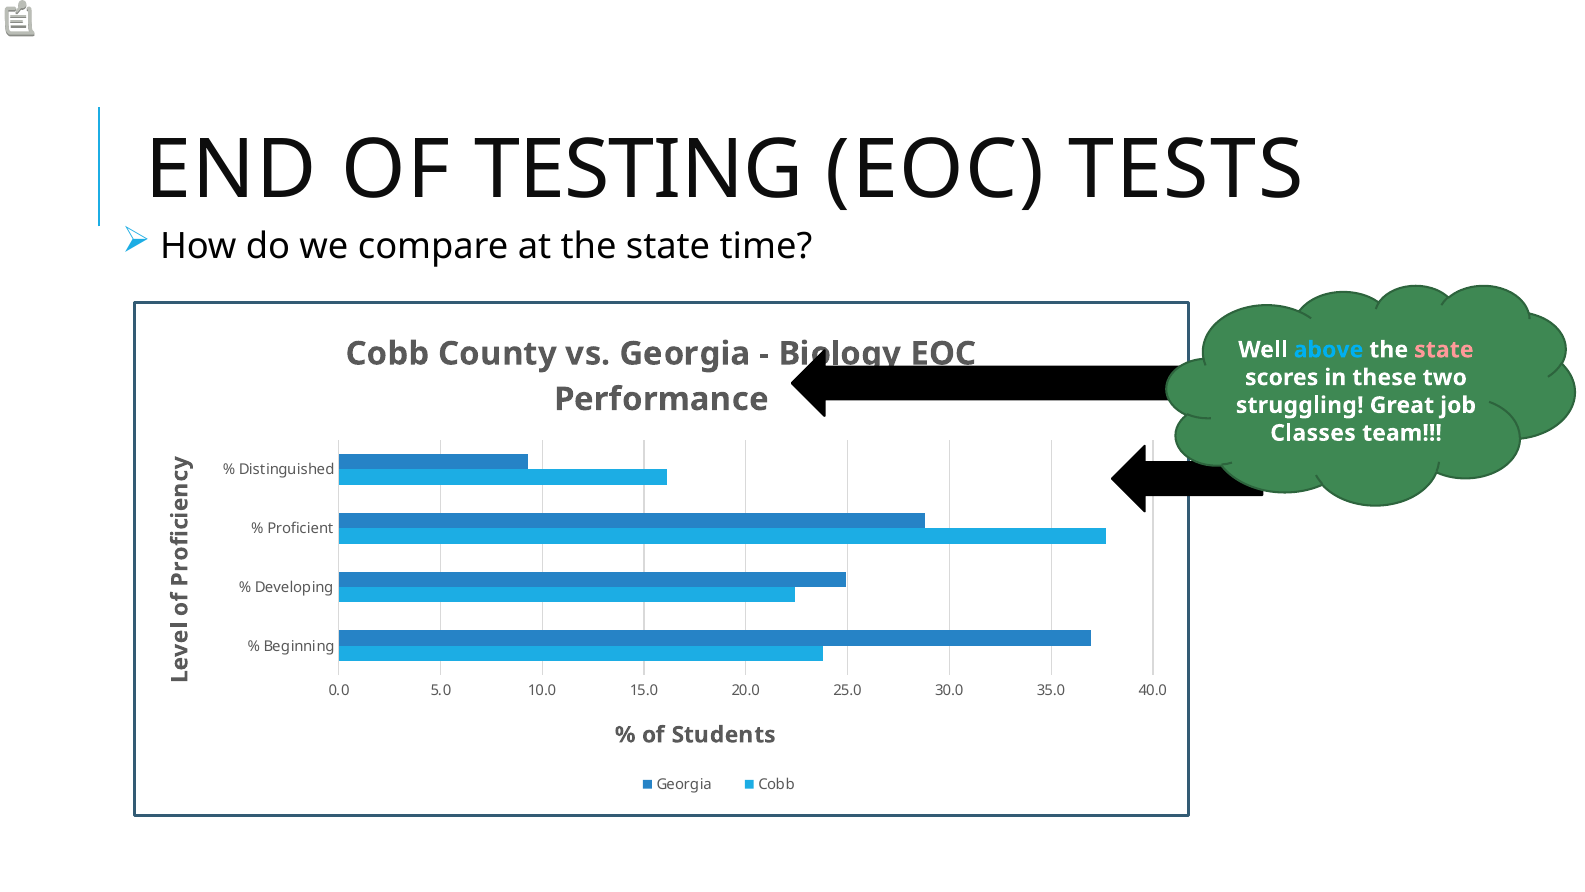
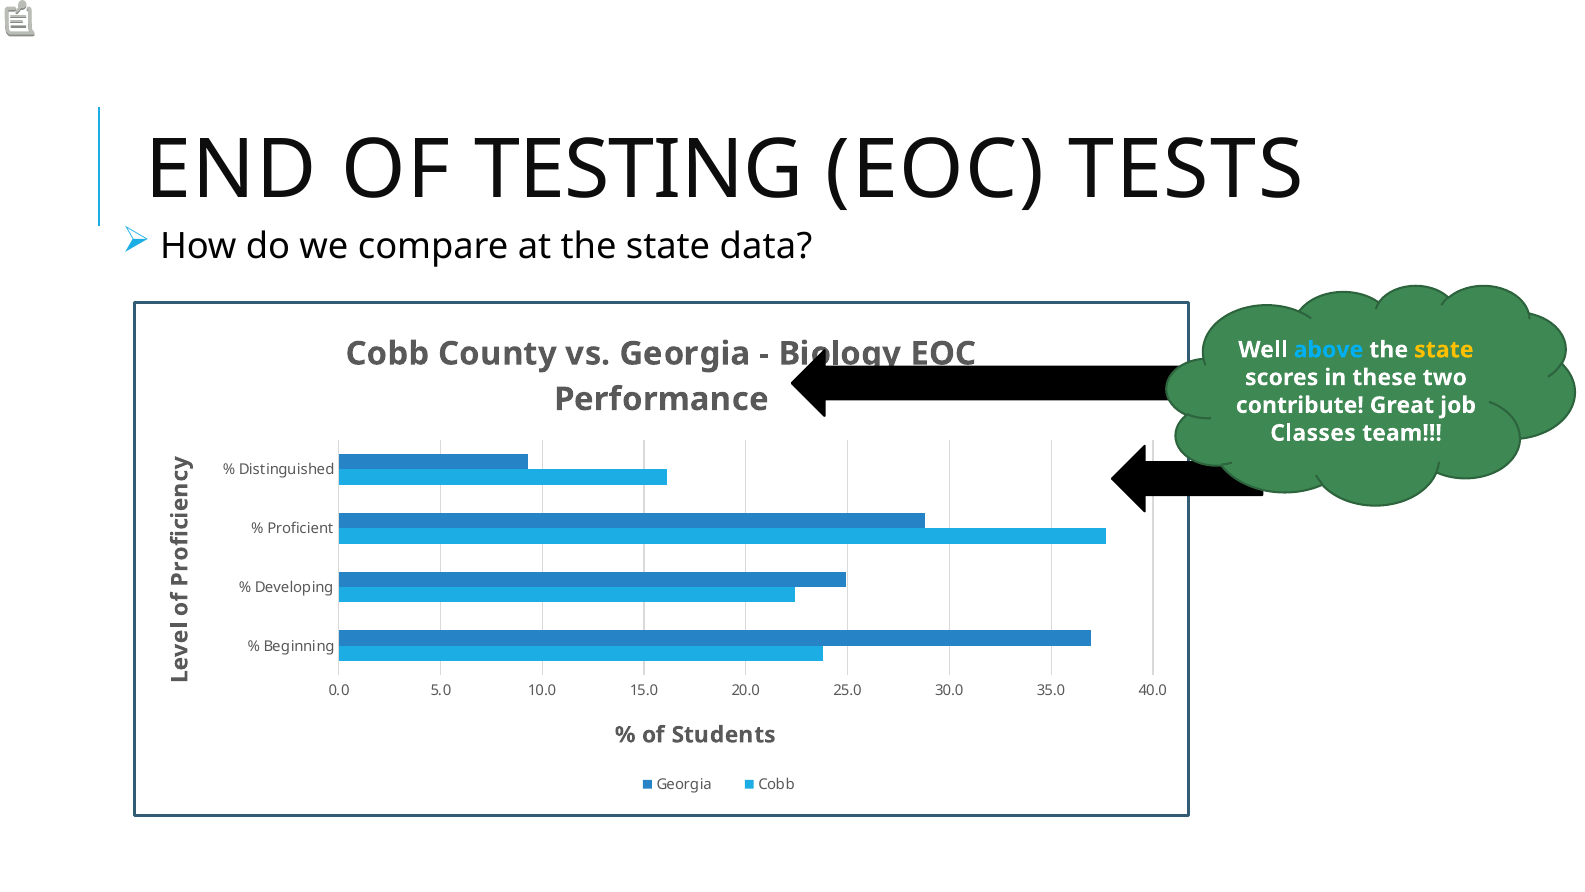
time: time -> data
state at (1444, 350) colour: pink -> yellow
struggling: struggling -> contribute
